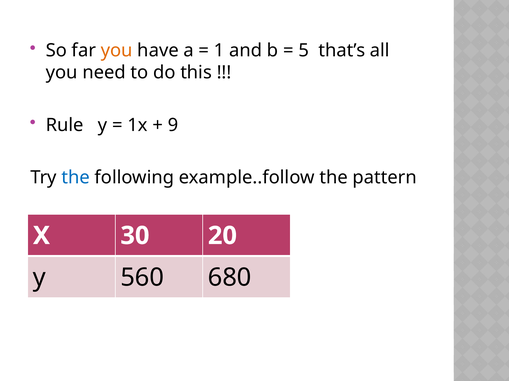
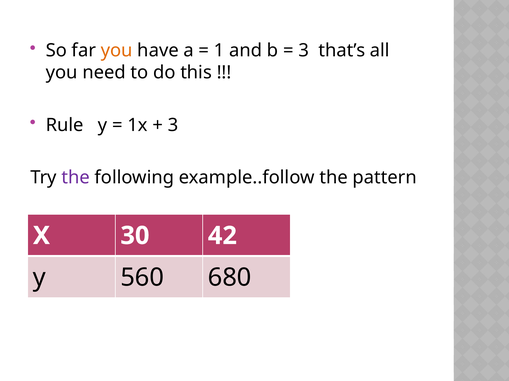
5 at (304, 51): 5 -> 3
9 at (173, 125): 9 -> 3
the at (76, 178) colour: blue -> purple
20: 20 -> 42
